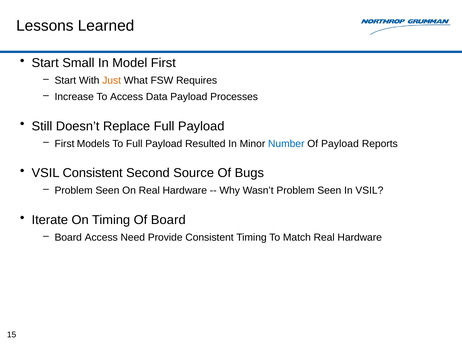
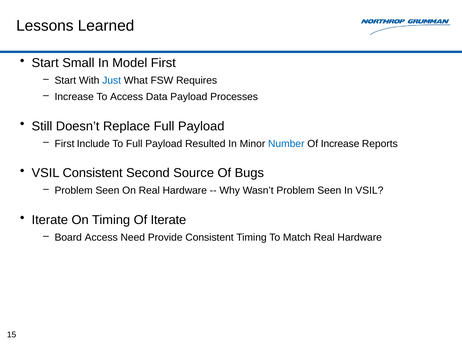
Just colour: orange -> blue
Models: Models -> Include
Of Payload: Payload -> Increase
Of Board: Board -> Iterate
